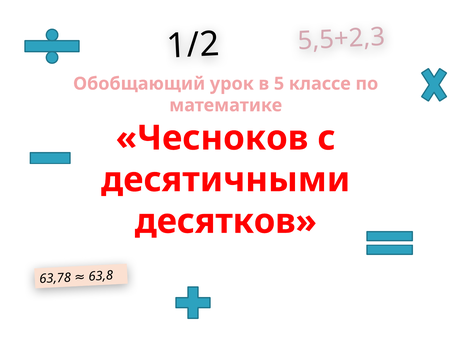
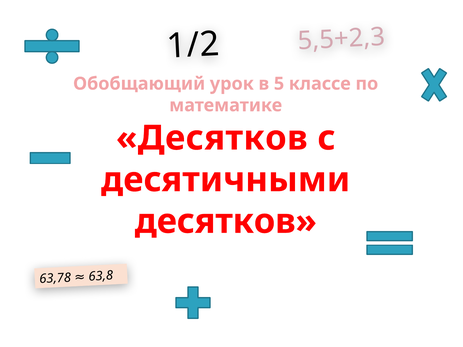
Чесноков at (212, 138): Чесноков -> Десятков
